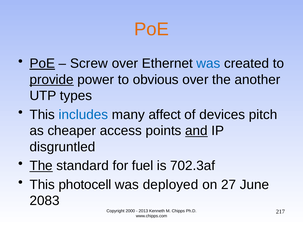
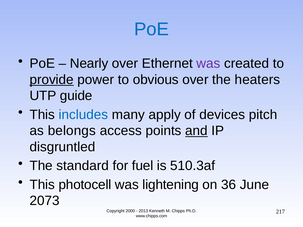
PoE at (151, 29) colour: orange -> blue
PoE at (42, 64) underline: present -> none
Screw: Screw -> Nearly
was at (208, 64) colour: blue -> purple
another: another -> heaters
types: types -> guide
affect: affect -> apply
cheaper: cheaper -> belongs
The at (41, 166) underline: present -> none
702.3af: 702.3af -> 510.3af
deployed: deployed -> lightening
27: 27 -> 36
2083: 2083 -> 2073
